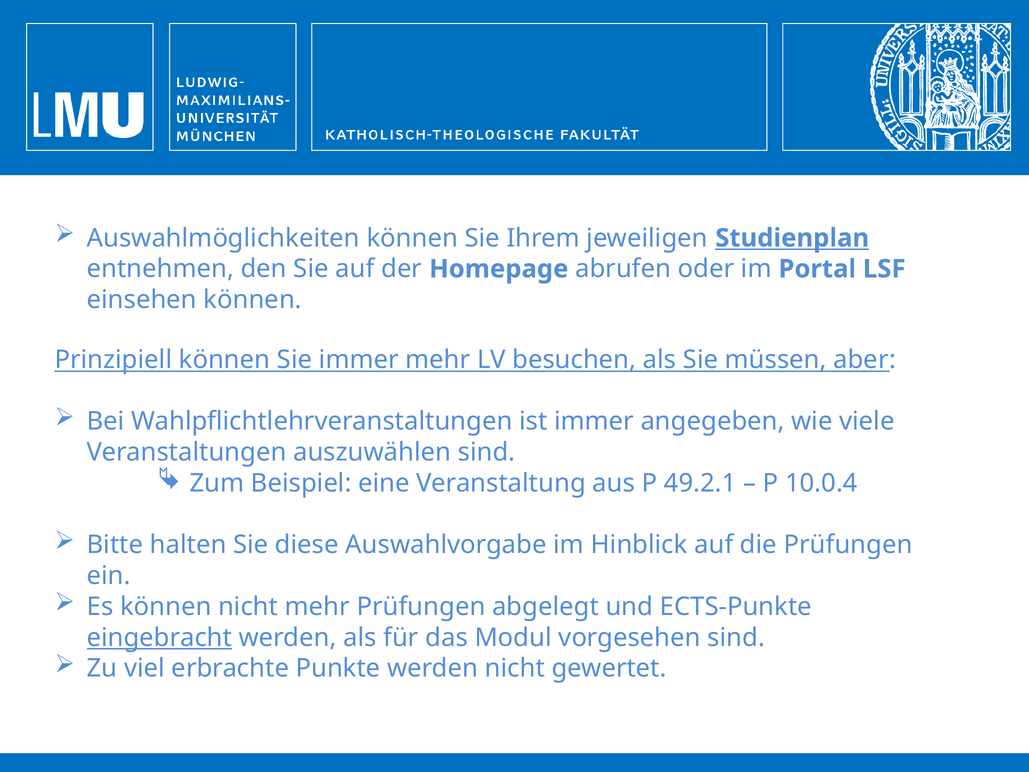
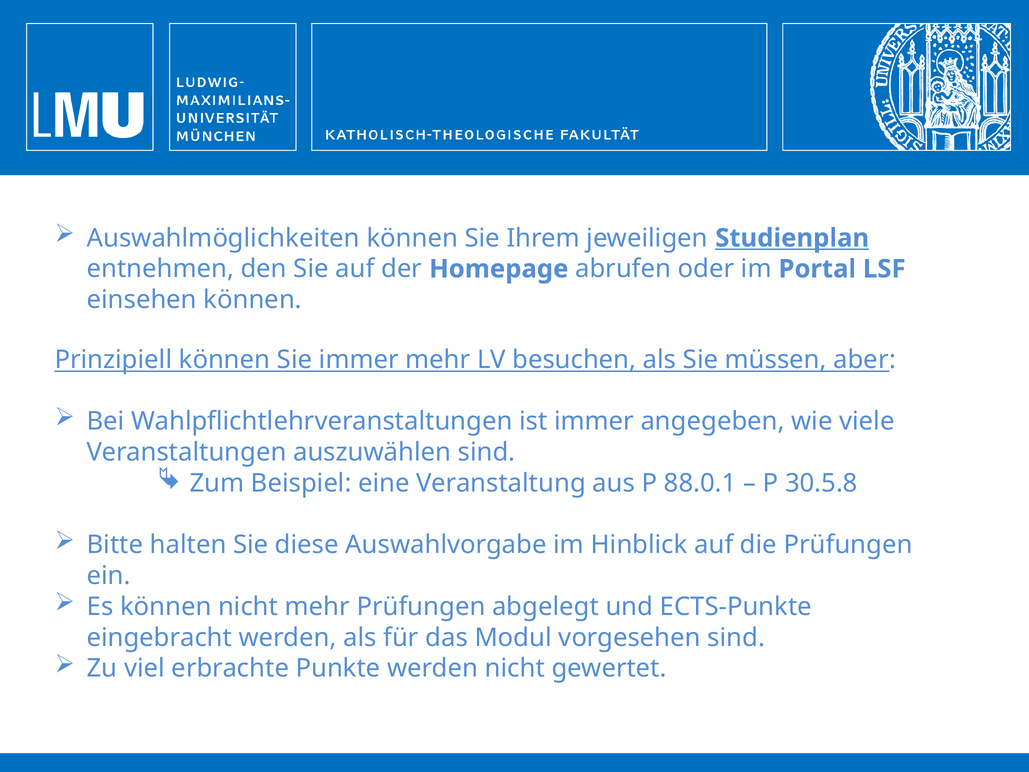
49.2.1: 49.2.1 -> 88.0.1
10.0.4: 10.0.4 -> 30.5.8
eingebracht underline: present -> none
